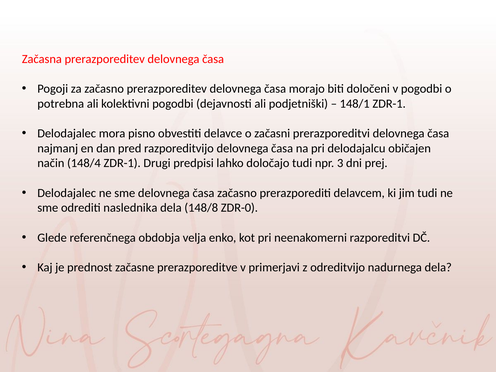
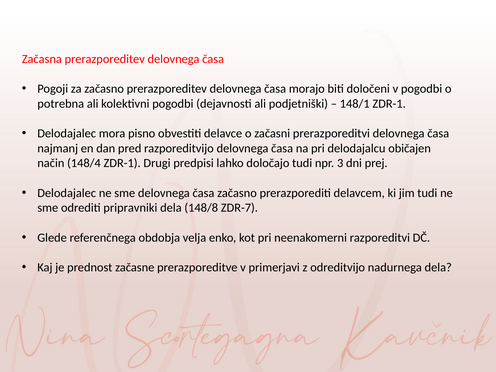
naslednika: naslednika -> pripravniki
ZDR-0: ZDR-0 -> ZDR-7
